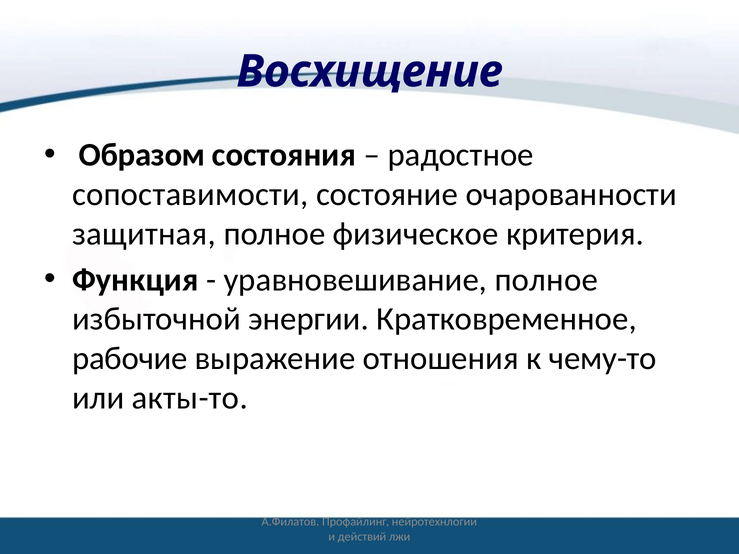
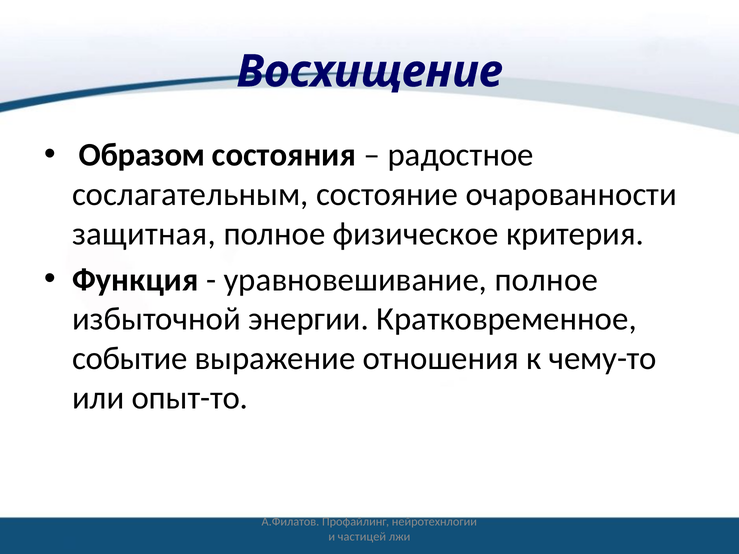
сопоставимости: сопоставимости -> сослагательным
рабочие: рабочие -> событие
акты-то: акты-то -> опыт-то
действий: действий -> частицей
